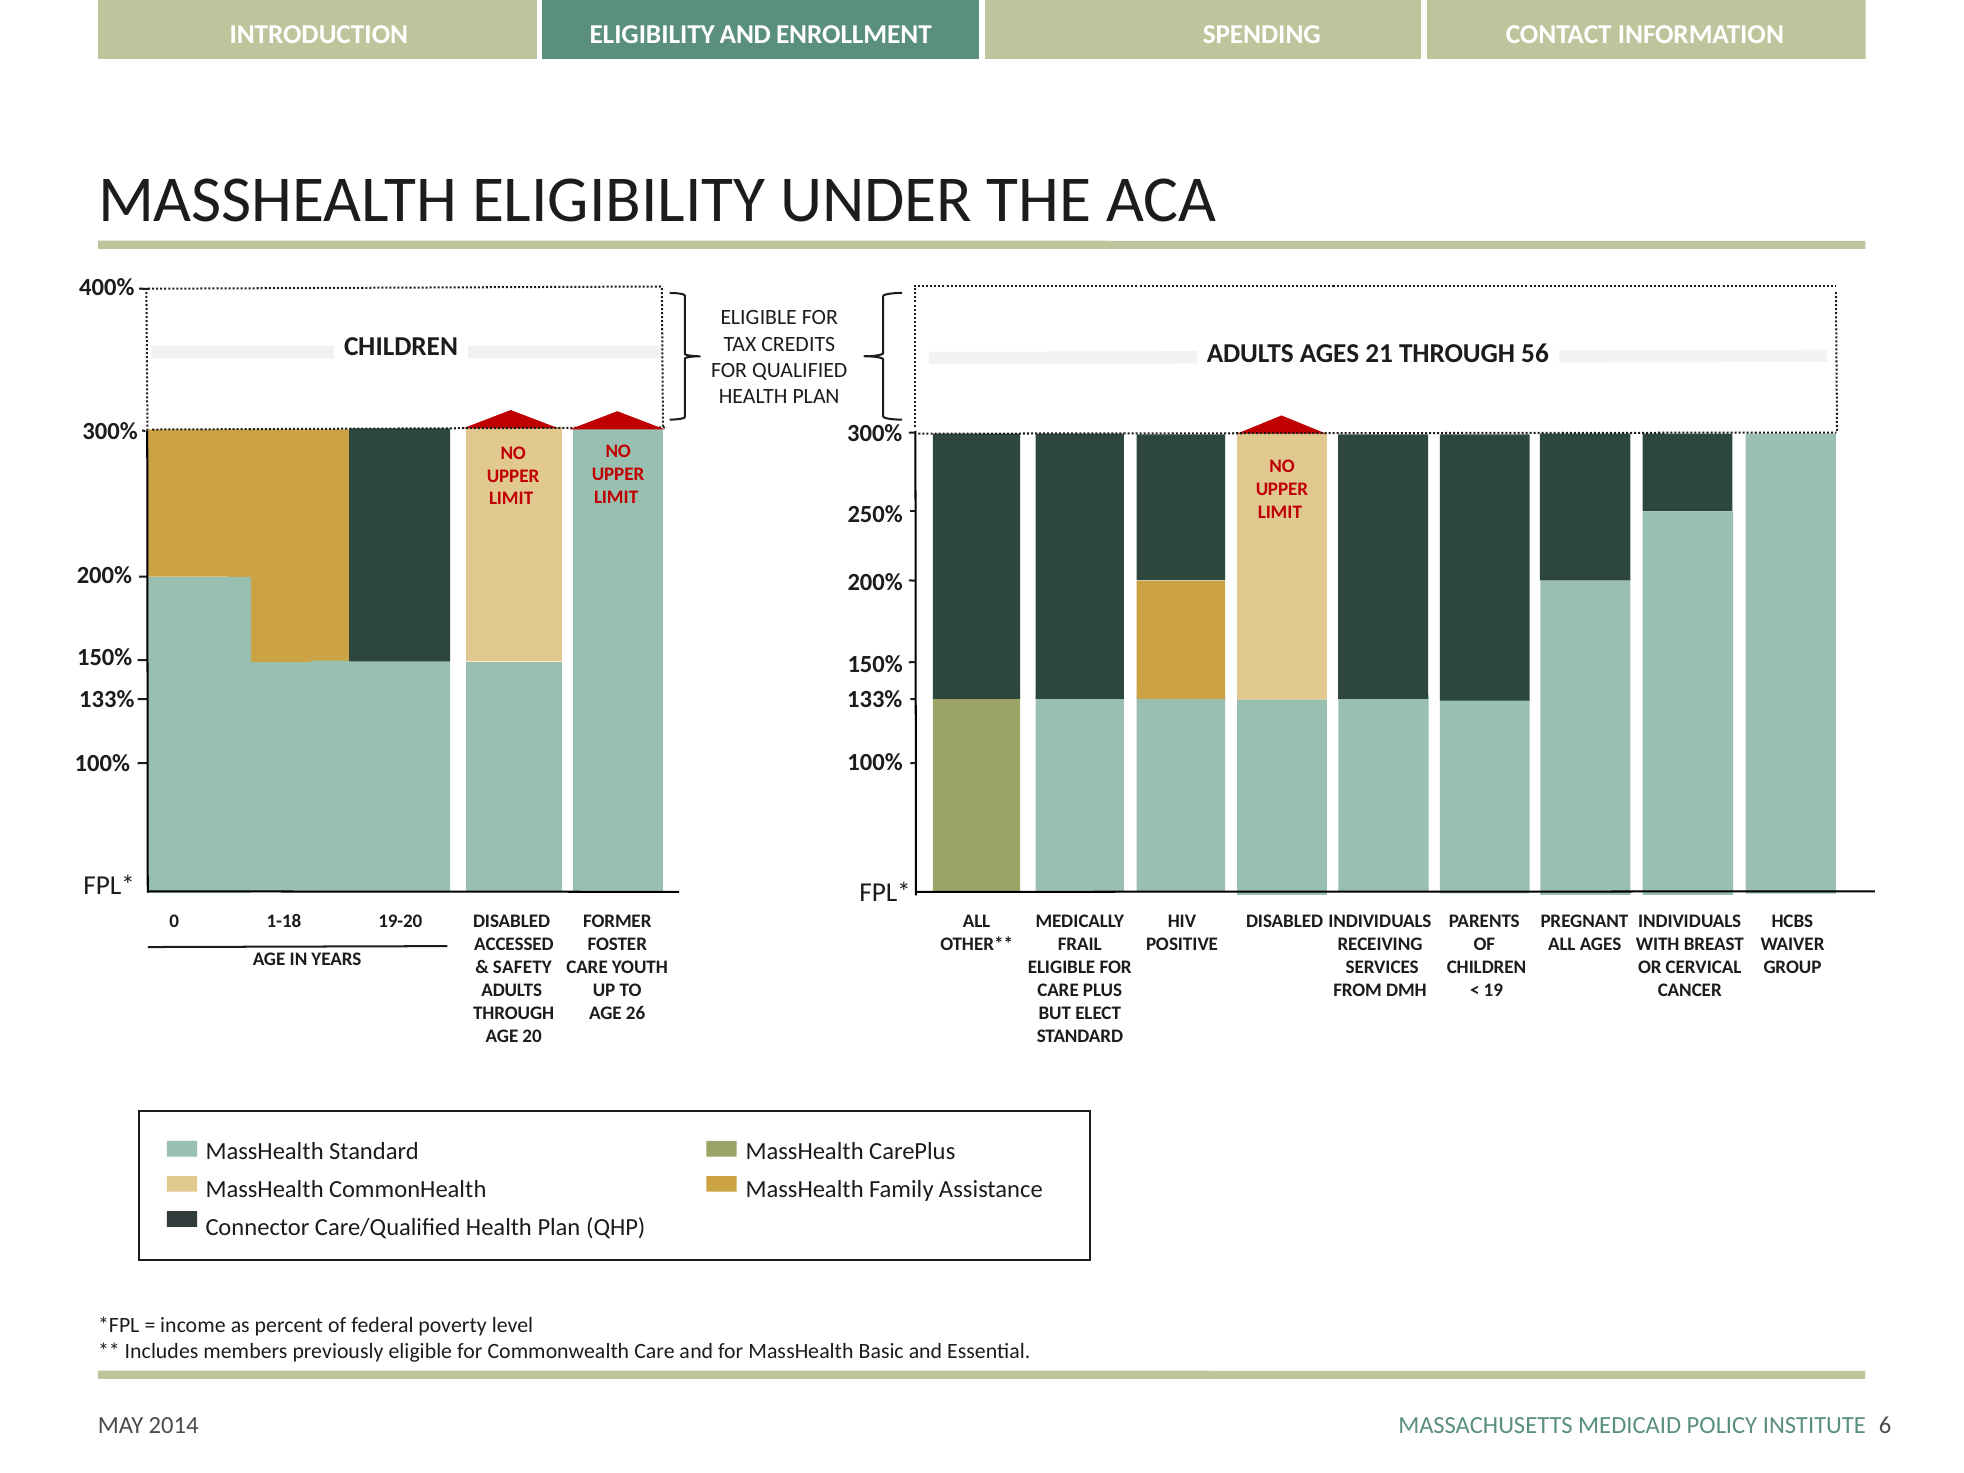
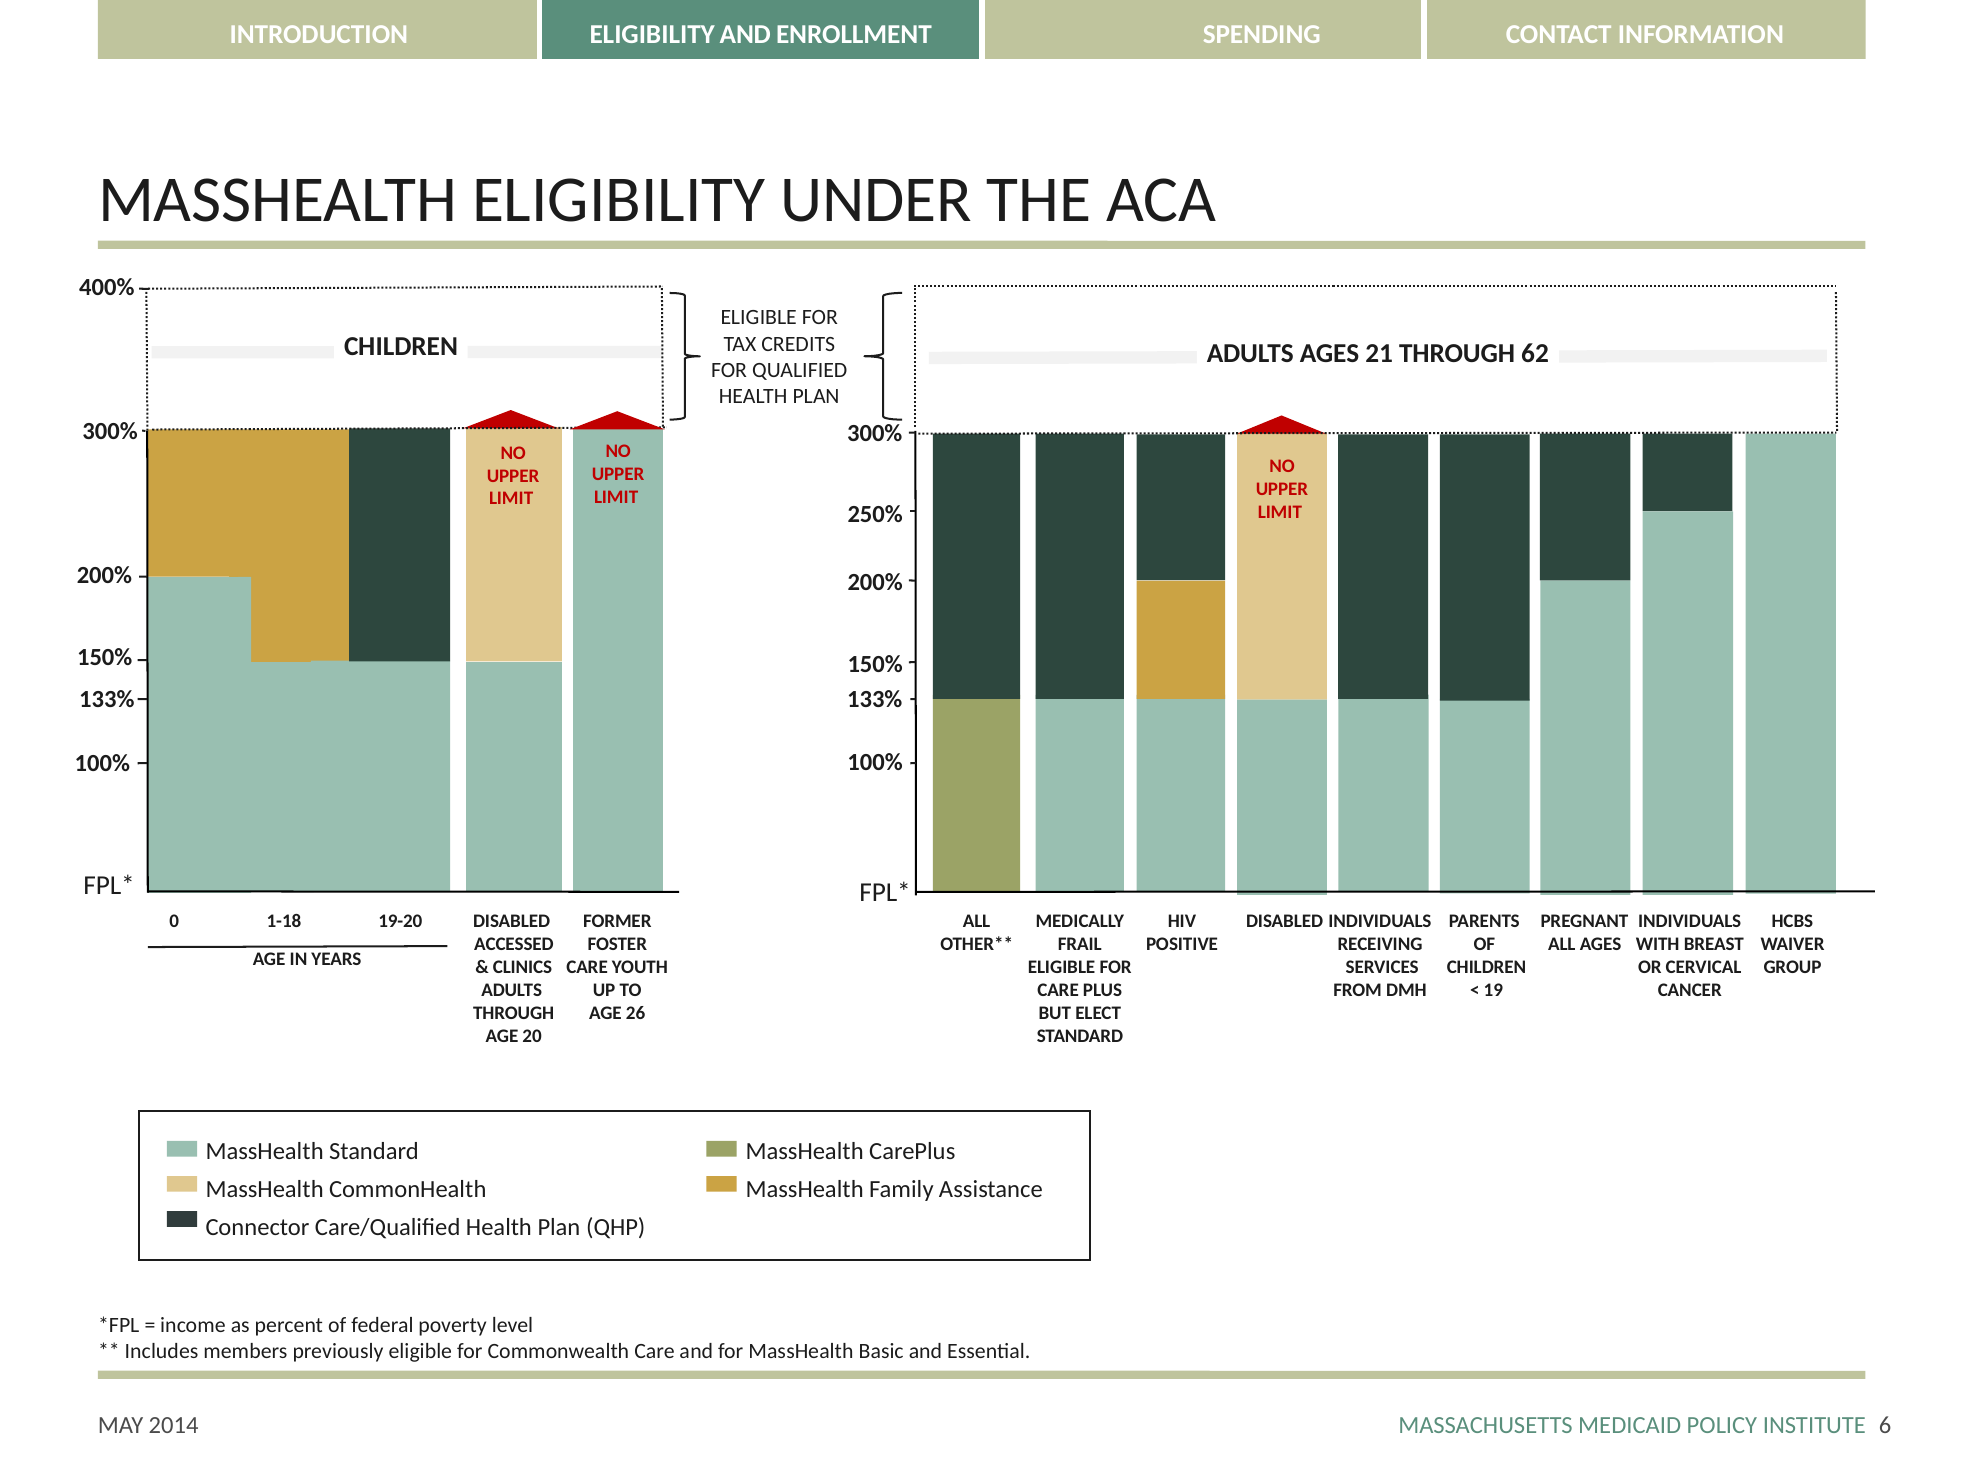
56: 56 -> 62
SAFETY: SAFETY -> CLINICS
